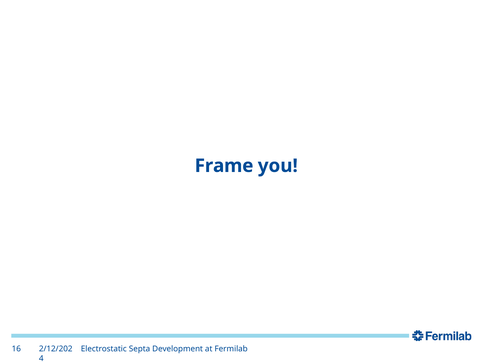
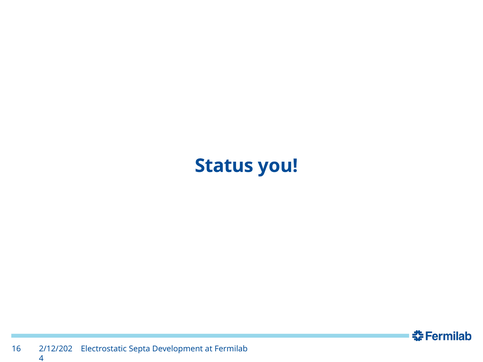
Frame: Frame -> Status
